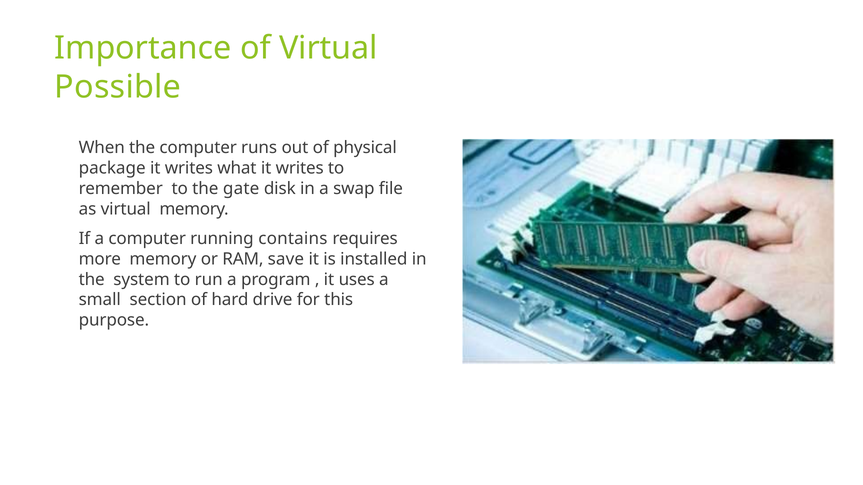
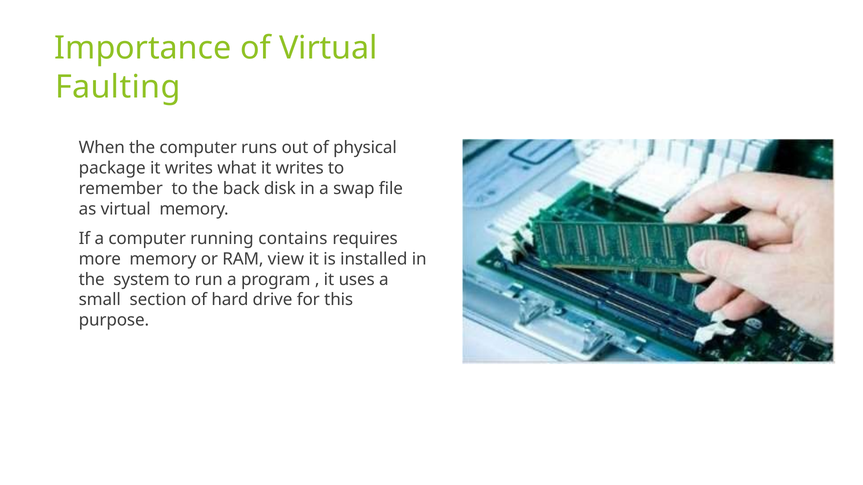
Possible: Possible -> Faulting
gate: gate -> back
save: save -> view
